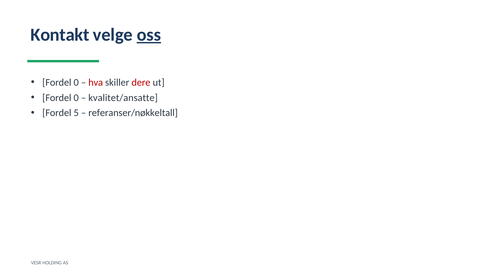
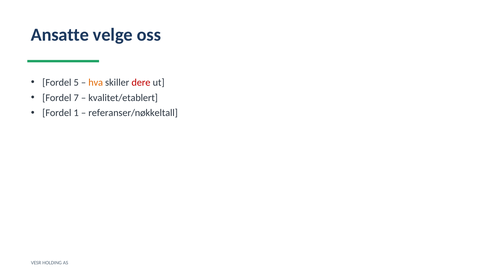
Kontakt: Kontakt -> Ansatte
oss underline: present -> none
0 at (76, 82): 0 -> 5
hva colour: red -> orange
0 at (76, 98): 0 -> 7
kvalitet/ansatte: kvalitet/ansatte -> kvalitet/etablert
5: 5 -> 1
